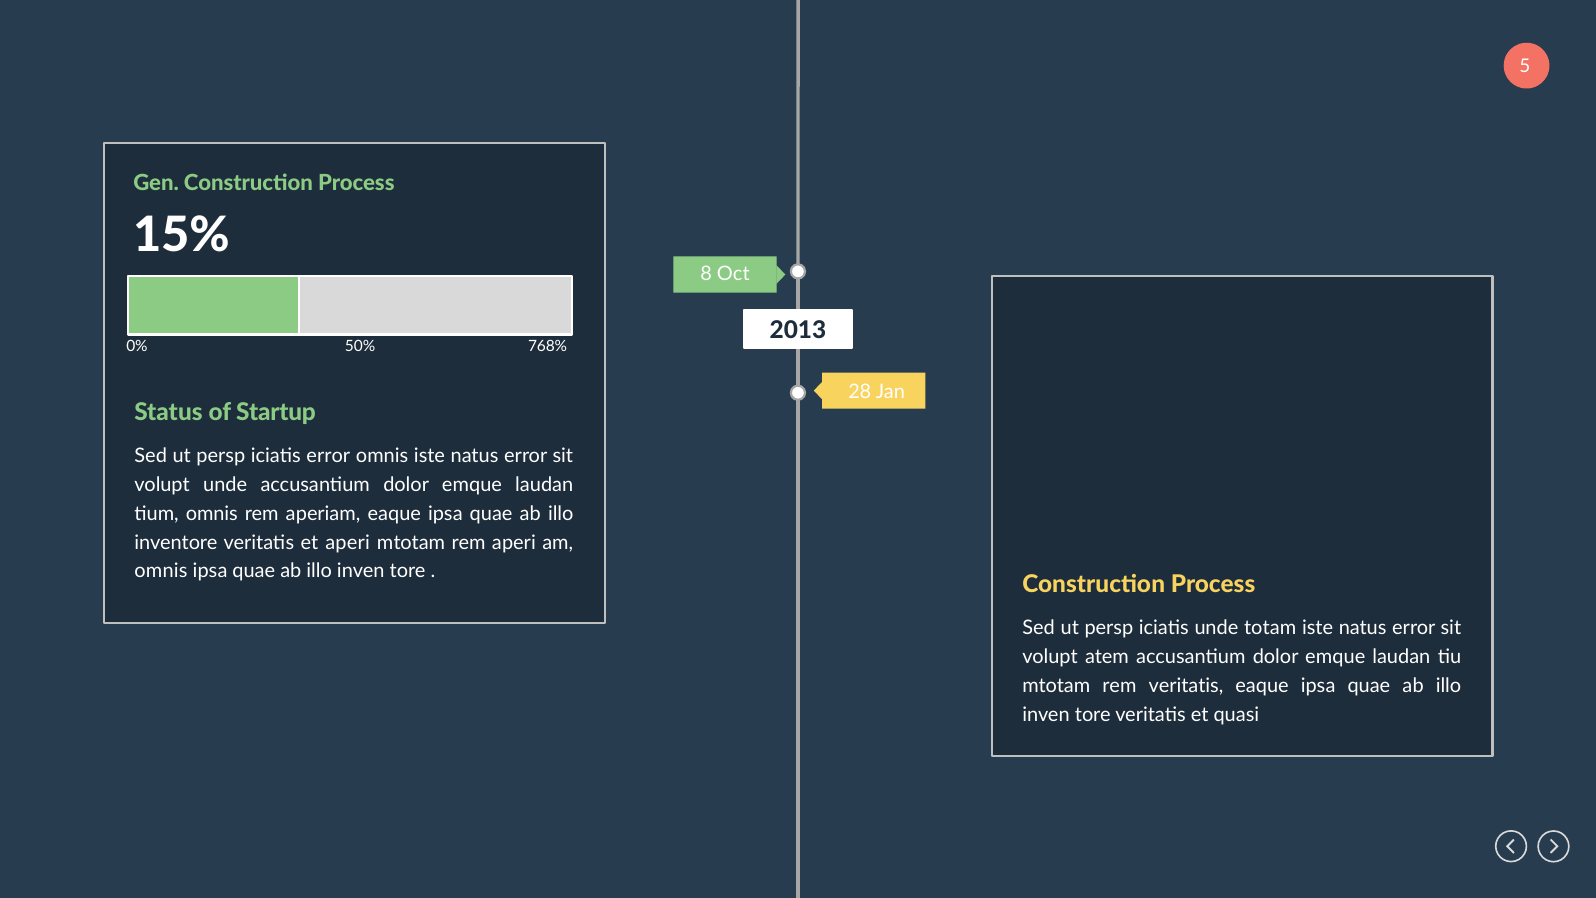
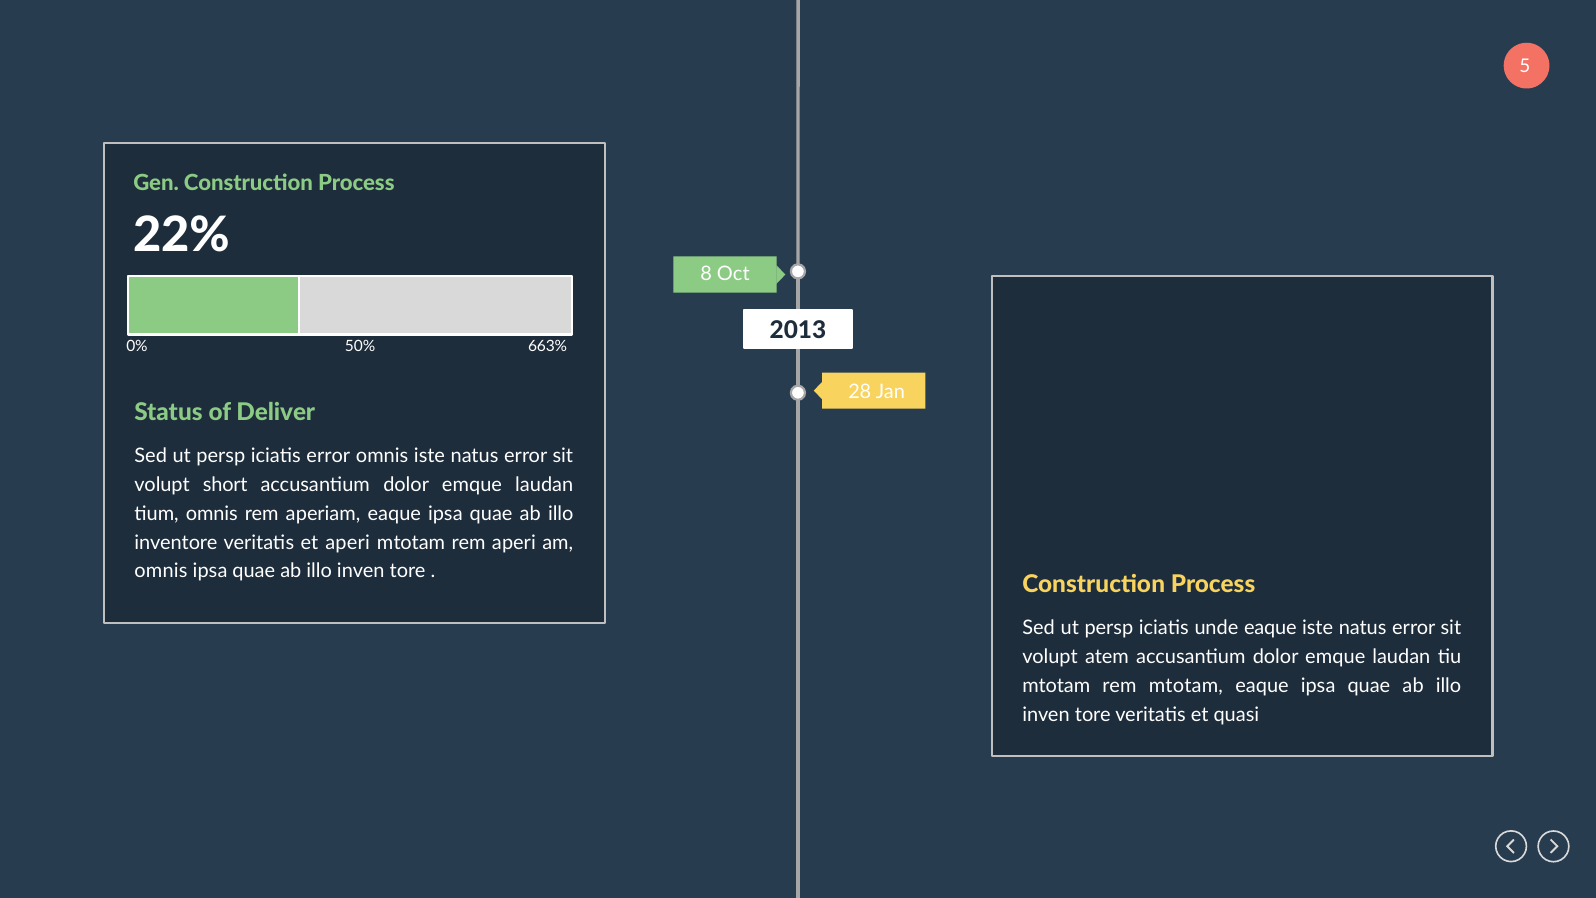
15%: 15% -> 22%
768%: 768% -> 663%
Startup: Startup -> Deliver
volupt unde: unde -> short
unde totam: totam -> eaque
rem veritatis: veritatis -> mtotam
